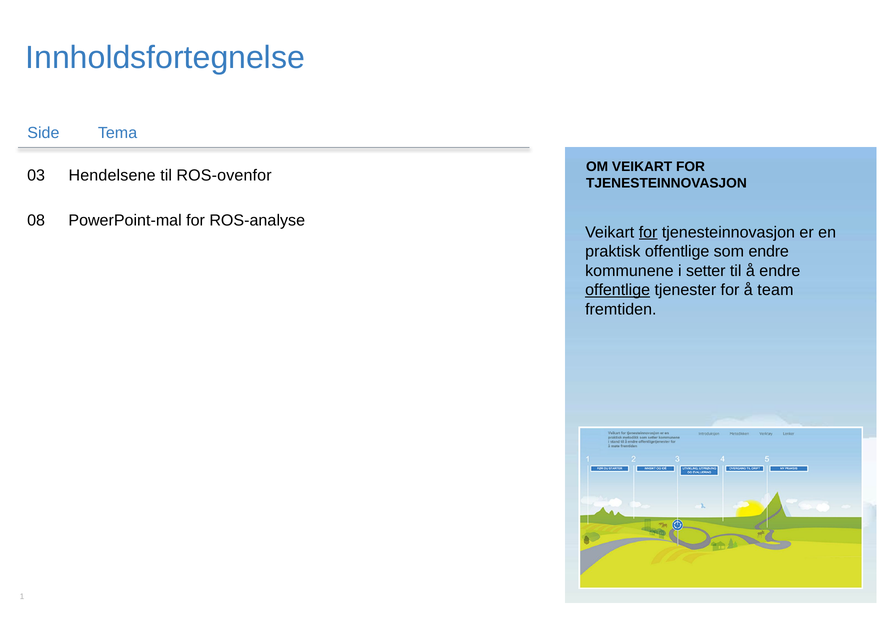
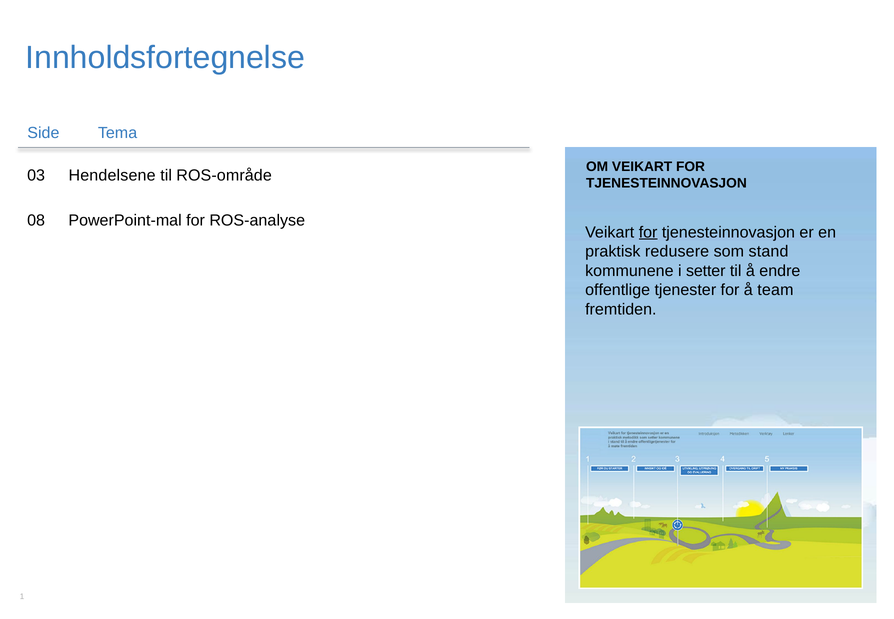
ROS-ovenfor: ROS-ovenfor -> ROS-område
praktisk offentlige: offentlige -> redusere
som endre: endre -> stand
offentlige at (618, 290) underline: present -> none
